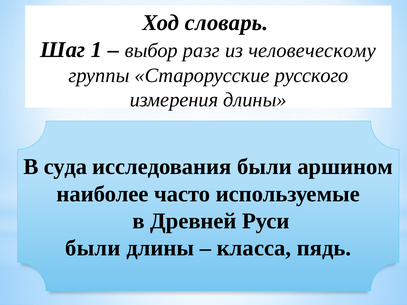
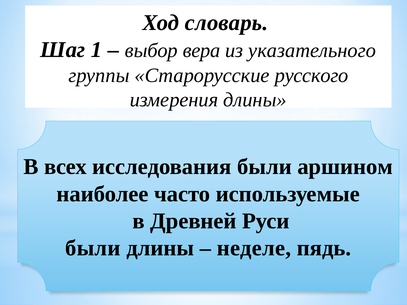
разг: разг -> вера
человеческому: человеческому -> указательного
суда: суда -> всех
класса: класса -> неделе
